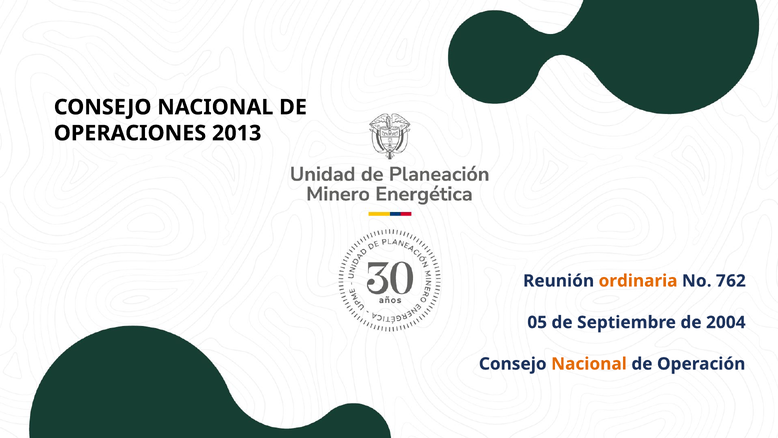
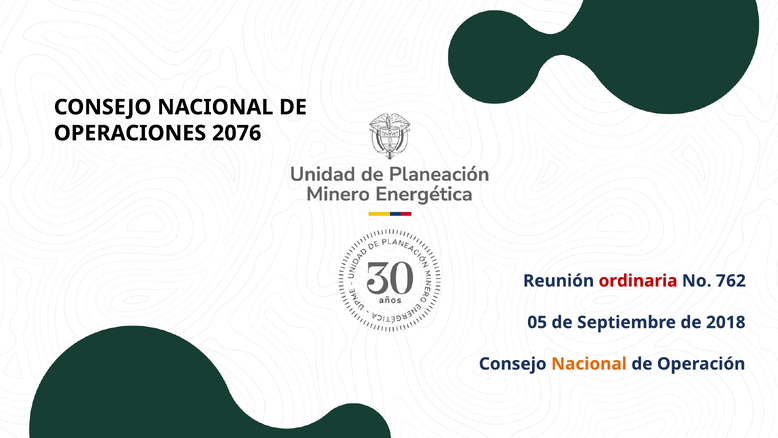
2013: 2013 -> 2076
ordinaria colour: orange -> red
2004: 2004 -> 2018
